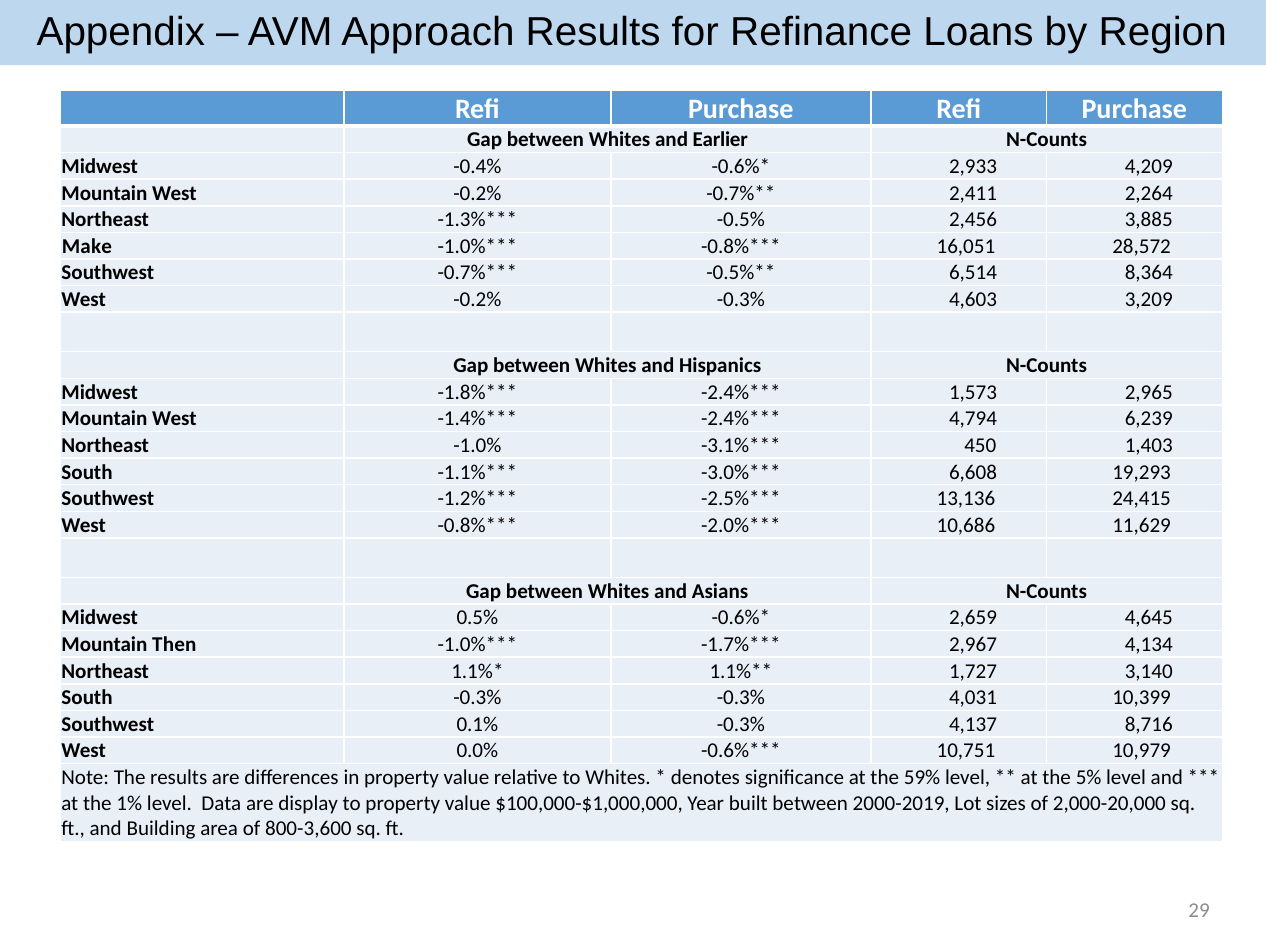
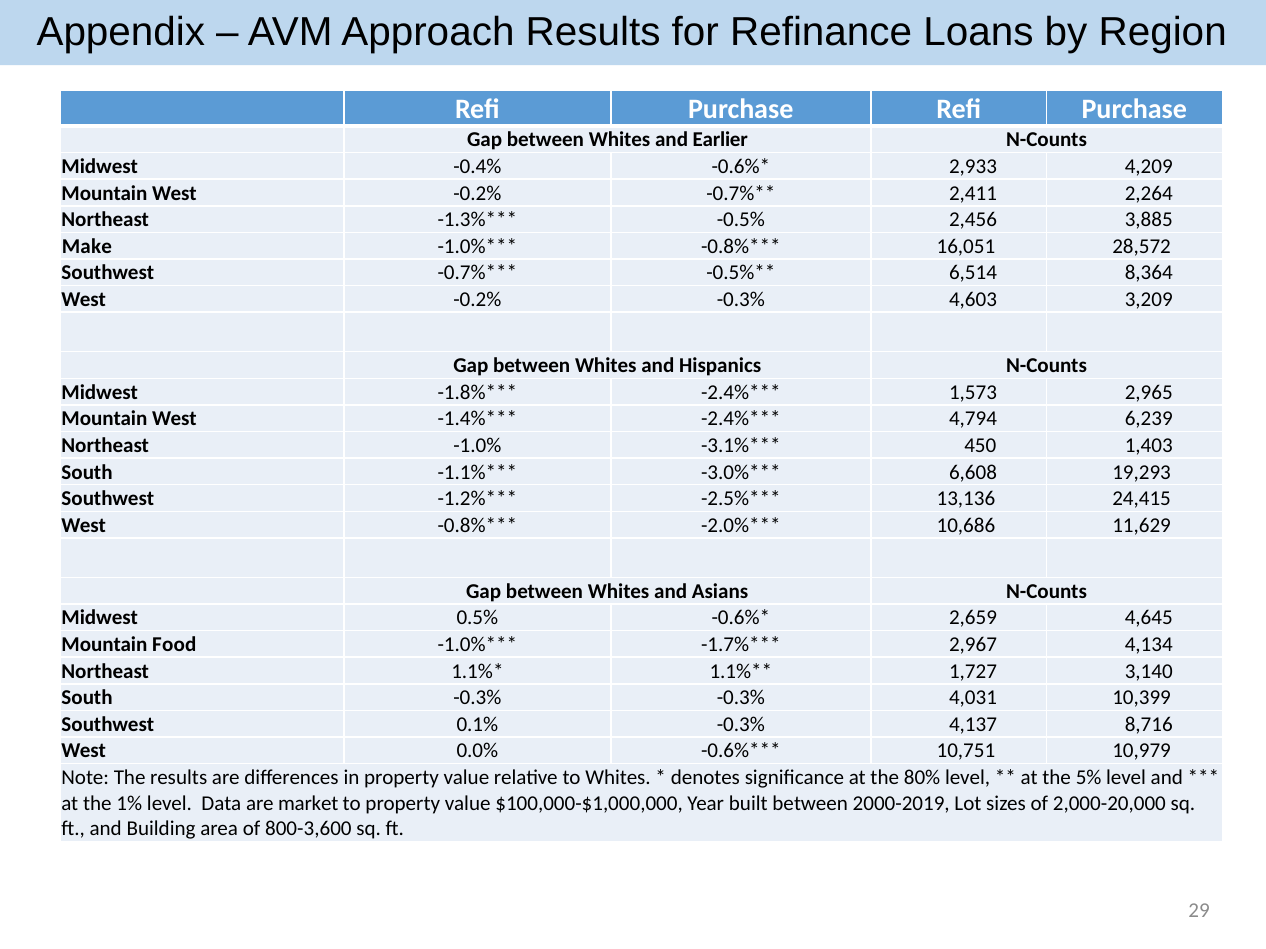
Then: Then -> Food
59%: 59% -> 80%
display: display -> market
